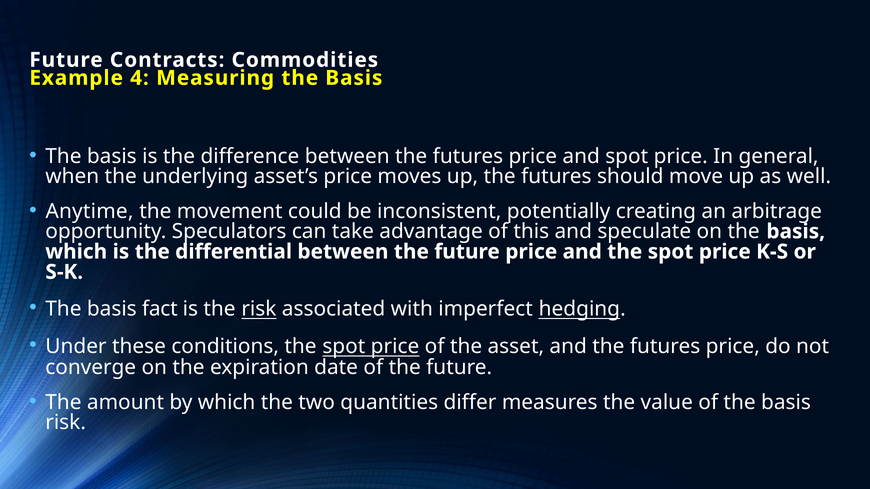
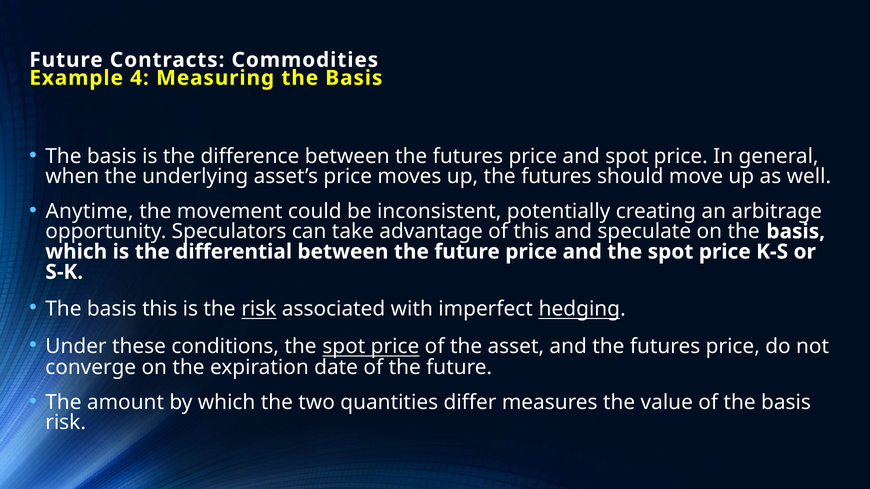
basis fact: fact -> this
